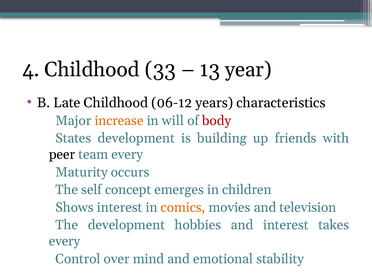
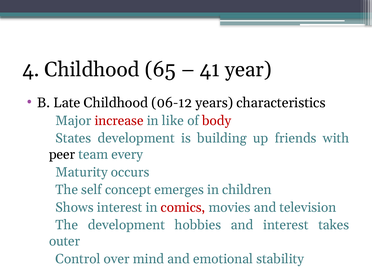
33: 33 -> 65
13: 13 -> 41
increase colour: orange -> red
will: will -> like
comics colour: orange -> red
every at (65, 241): every -> outer
